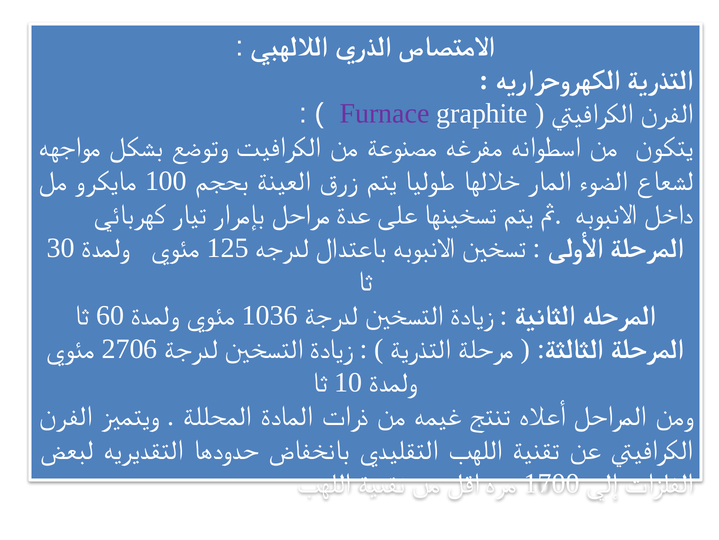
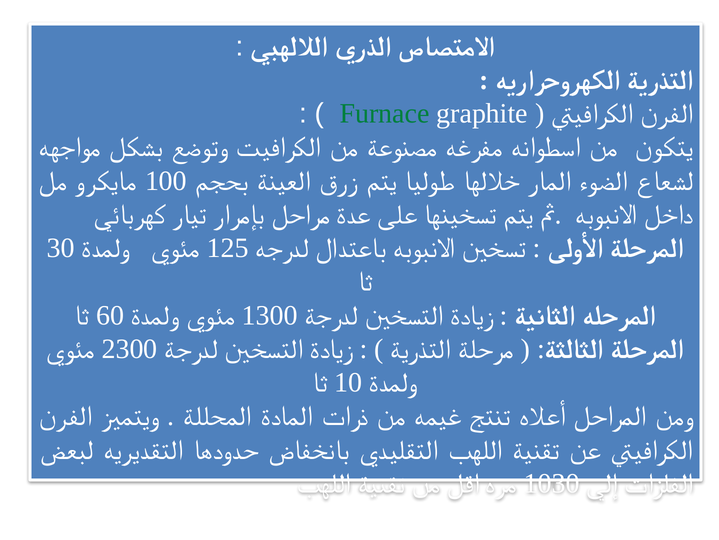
Furnace colour: purple -> green
1036: 1036 -> 1300
2706: 2706 -> 2300
1700: 1700 -> 1030
